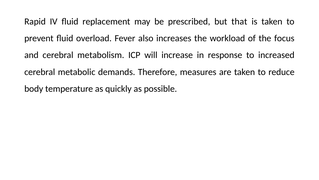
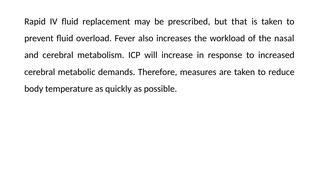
focus: focus -> nasal
